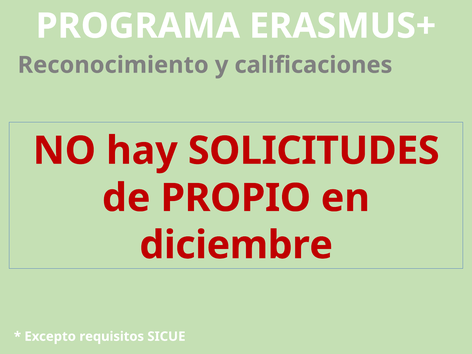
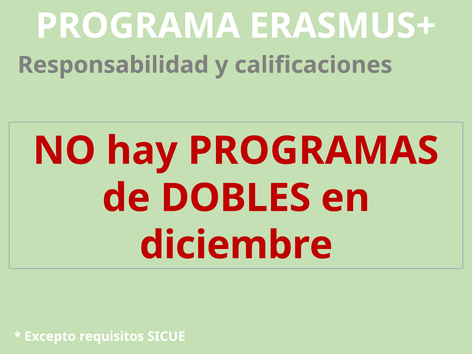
Reconocimiento: Reconocimiento -> Responsabilidad
SOLICITUDES: SOLICITUDES -> PROGRAMAS
PROPIO: PROPIO -> DOBLES
